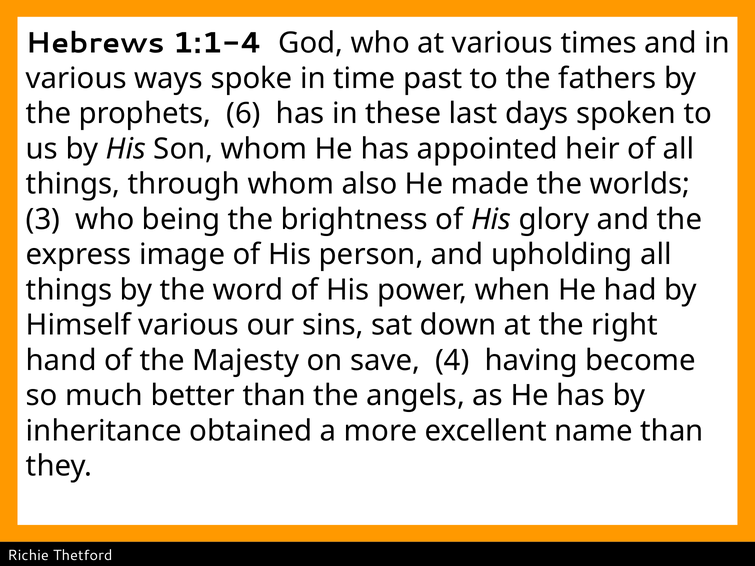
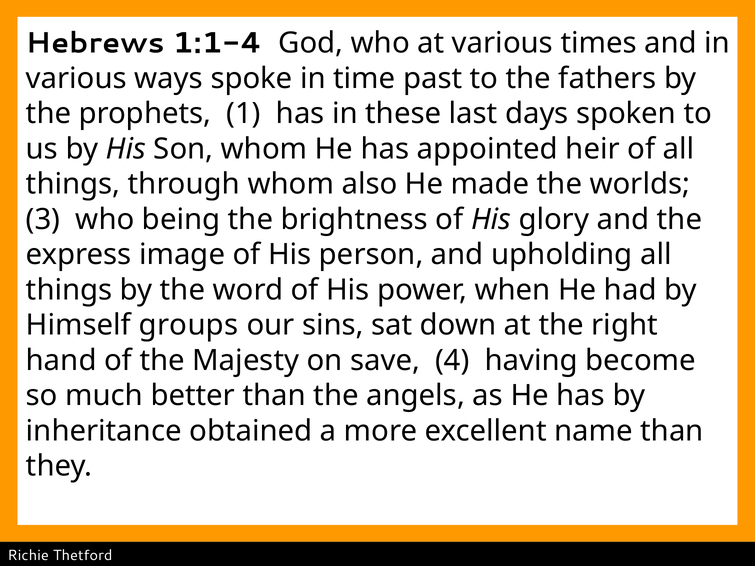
6: 6 -> 1
Himself various: various -> groups
